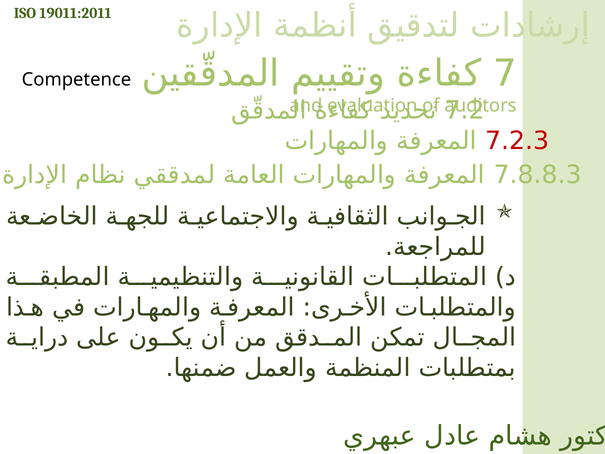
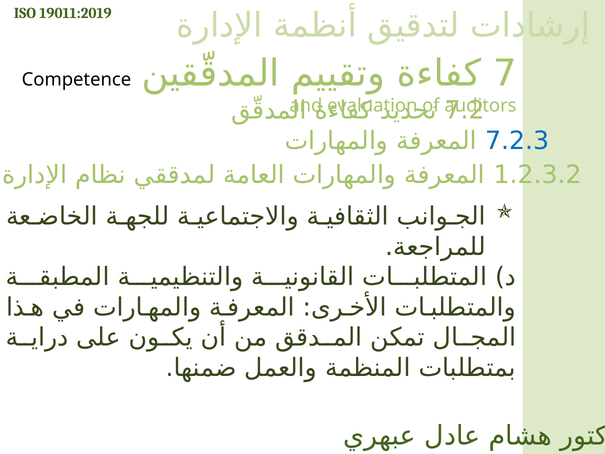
19011:2011: 19011:2011 -> 19011:2019
7.2.3 colour: red -> blue
7.8.8.3: 7.8.8.3 -> 1.2.3.2
